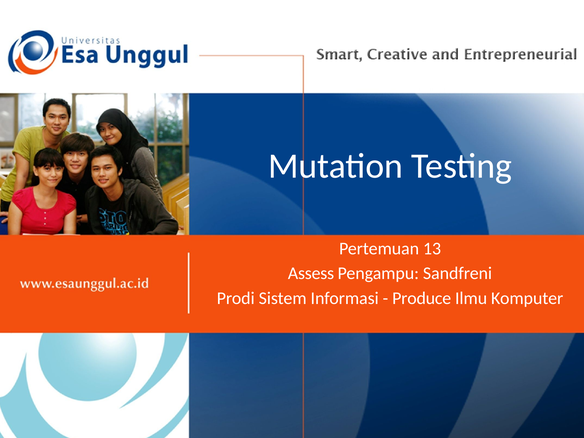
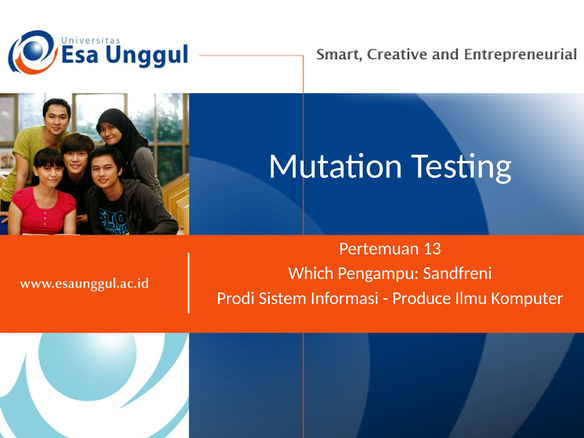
Assess: Assess -> Which
